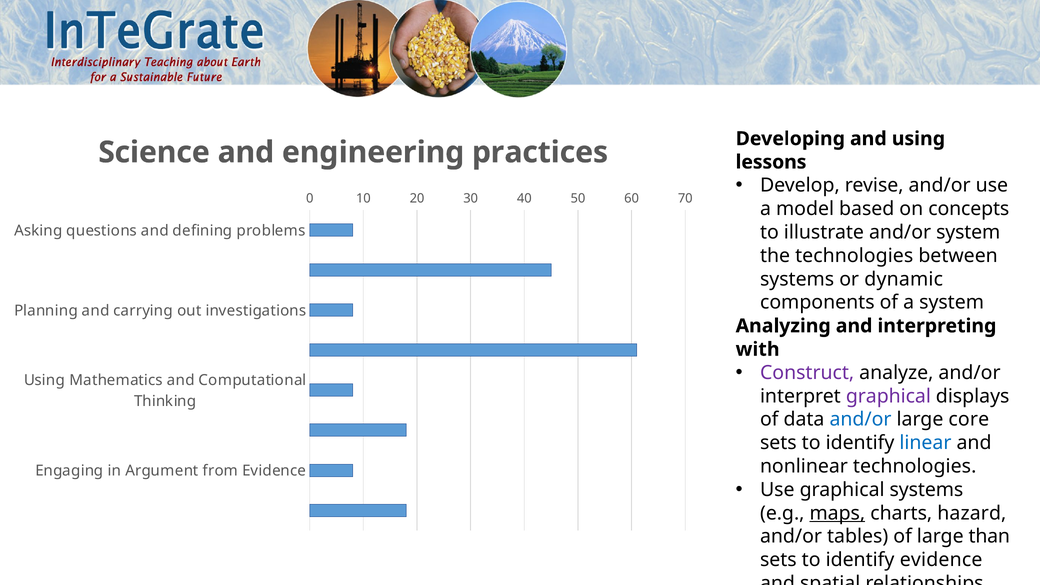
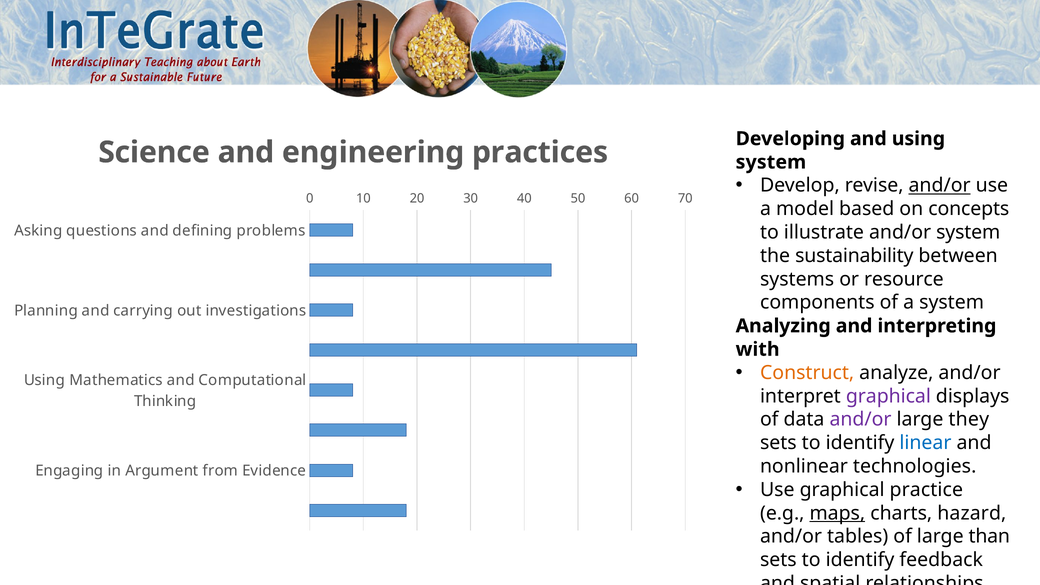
lessons at (771, 162): lessons -> system
and/or at (940, 186) underline: none -> present
the technologies: technologies -> sustainability
dynamic: dynamic -> resource
Construct colour: purple -> orange
and/or at (861, 420) colour: blue -> purple
core: core -> they
graphical systems: systems -> practice
identify evidence: evidence -> feedback
